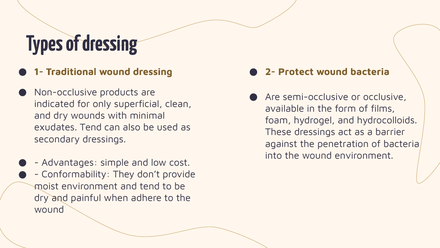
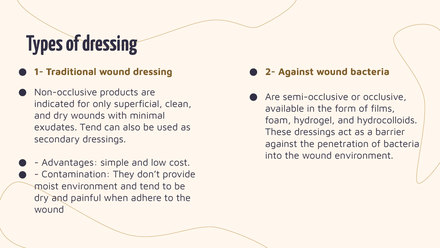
2- Protect: Protect -> Against
Conformability: Conformability -> Contamination
